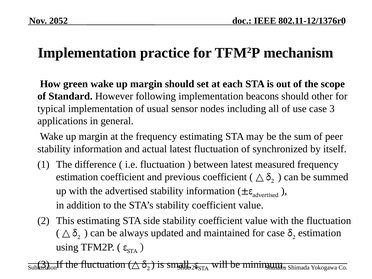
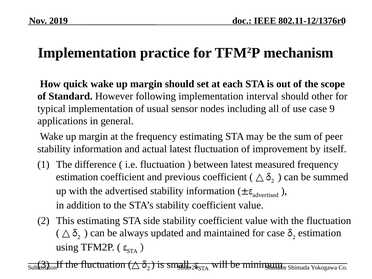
2052: 2052 -> 2019
green: green -> quick
beacons: beacons -> interval
case 3: 3 -> 9
synchronized: synchronized -> improvement
